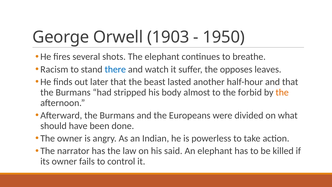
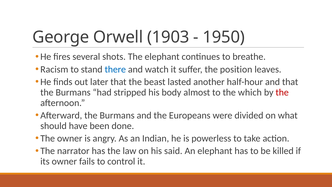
opposes: opposes -> position
forbid: forbid -> which
the at (282, 92) colour: orange -> red
